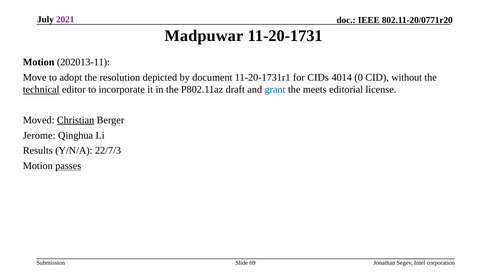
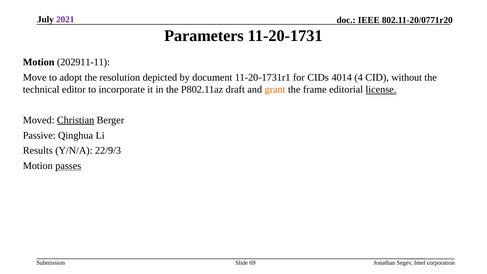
Madpuwar: Madpuwar -> Parameters
202013-11: 202013-11 -> 202911-11
0: 0 -> 4
technical underline: present -> none
grant colour: blue -> orange
meets: meets -> frame
license underline: none -> present
Jerome: Jerome -> Passive
22/7/3: 22/7/3 -> 22/9/3
